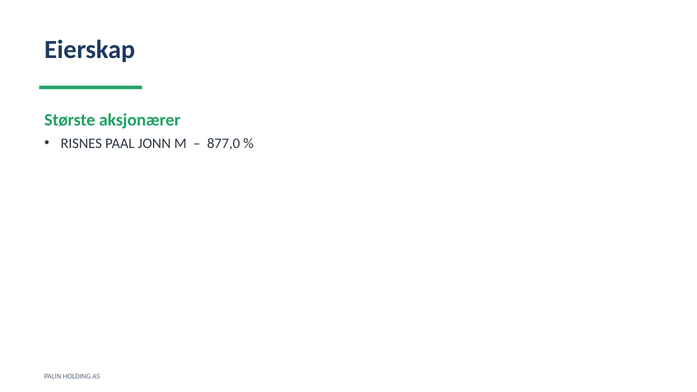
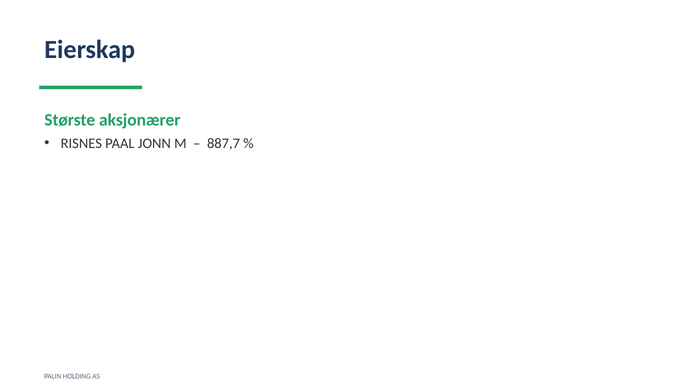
877,0: 877,0 -> 887,7
